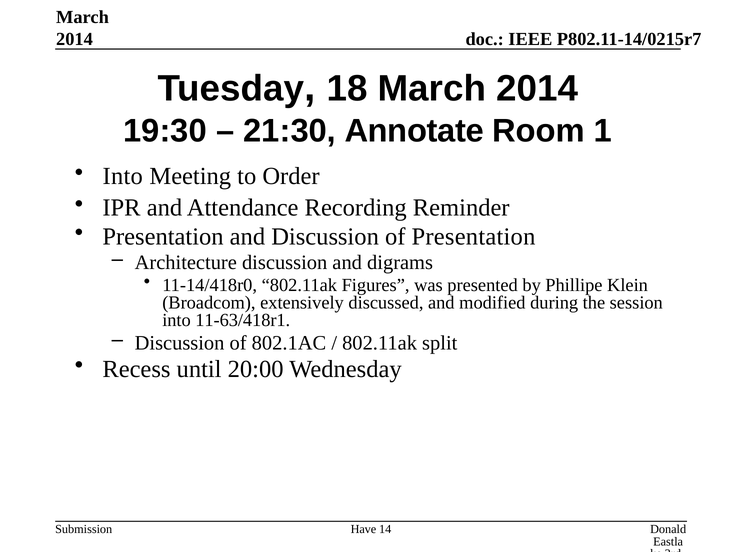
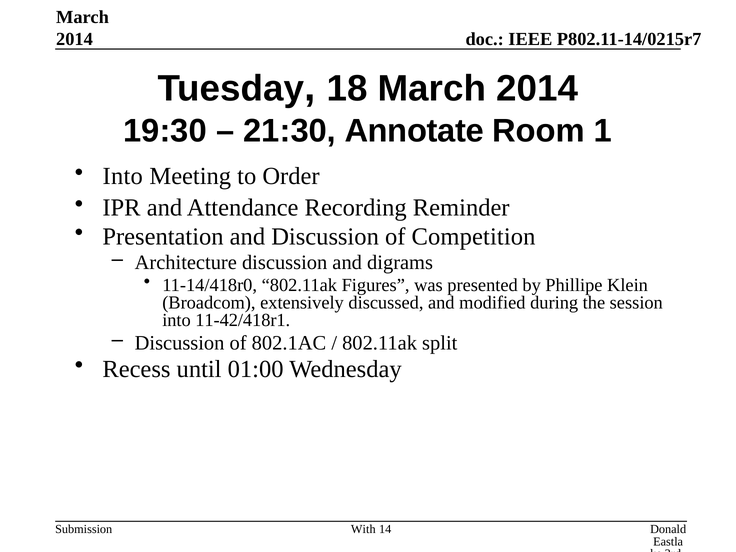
of Presentation: Presentation -> Competition
11-63/418r1: 11-63/418r1 -> 11-42/418r1
20:00: 20:00 -> 01:00
Have: Have -> With
